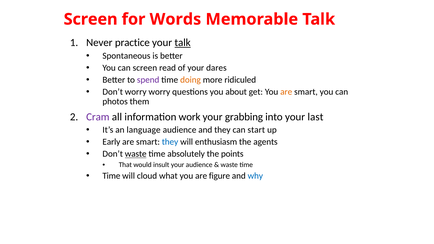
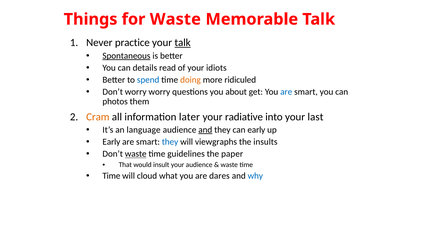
Screen at (91, 19): Screen -> Things
for Words: Words -> Waste
Spontaneous underline: none -> present
can screen: screen -> details
dares: dares -> idiots
spend colour: purple -> blue
are at (286, 92) colour: orange -> blue
Cram colour: purple -> orange
work: work -> later
grabbing: grabbing -> radiative
and at (205, 130) underline: none -> present
can start: start -> early
enthusiasm: enthusiasm -> viewgraphs
agents: agents -> insults
absolutely: absolutely -> guidelines
points: points -> paper
figure: figure -> dares
